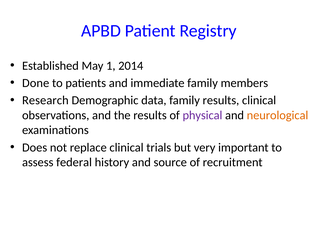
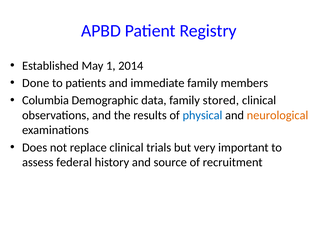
Research: Research -> Columbia
family results: results -> stored
physical colour: purple -> blue
